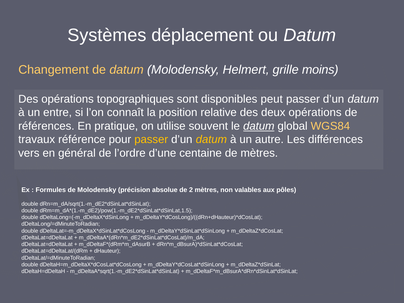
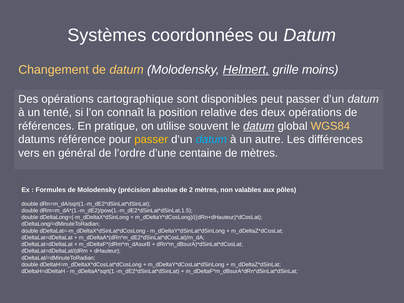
déplacement: déplacement -> coordonnées
Helmert underline: none -> present
topographiques: topographiques -> cartographique
entre: entre -> tenté
travaux: travaux -> datums
datum at (211, 140) colour: yellow -> light blue
